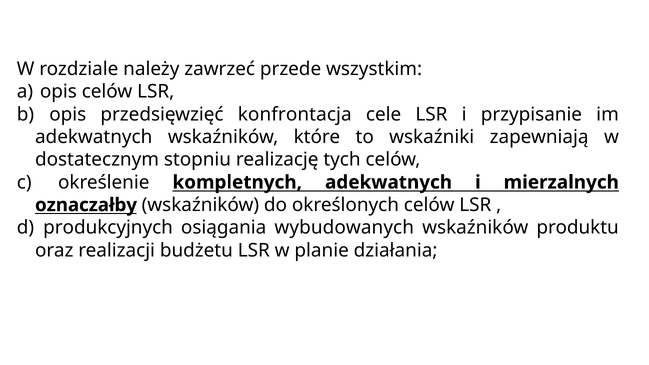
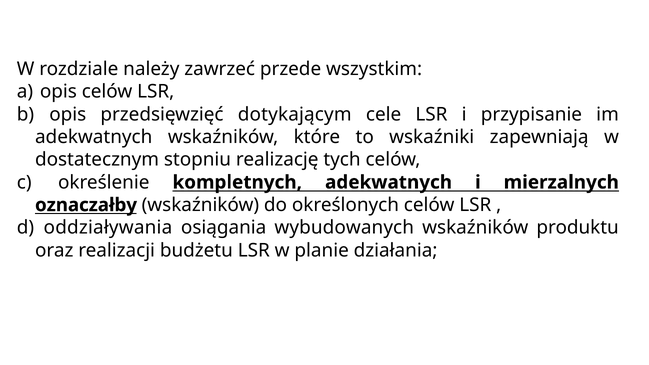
konfrontacja: konfrontacja -> dotykającym
produkcyjnych: produkcyjnych -> oddziaływania
